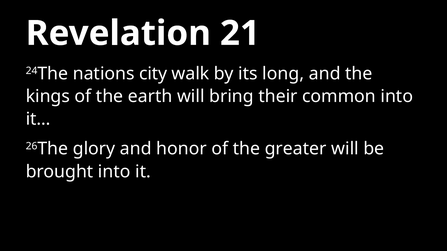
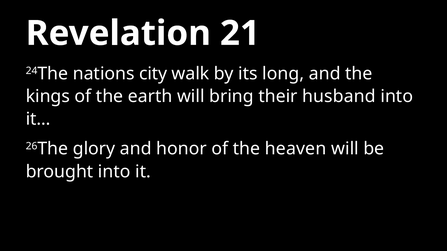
common: common -> husband
greater: greater -> heaven
